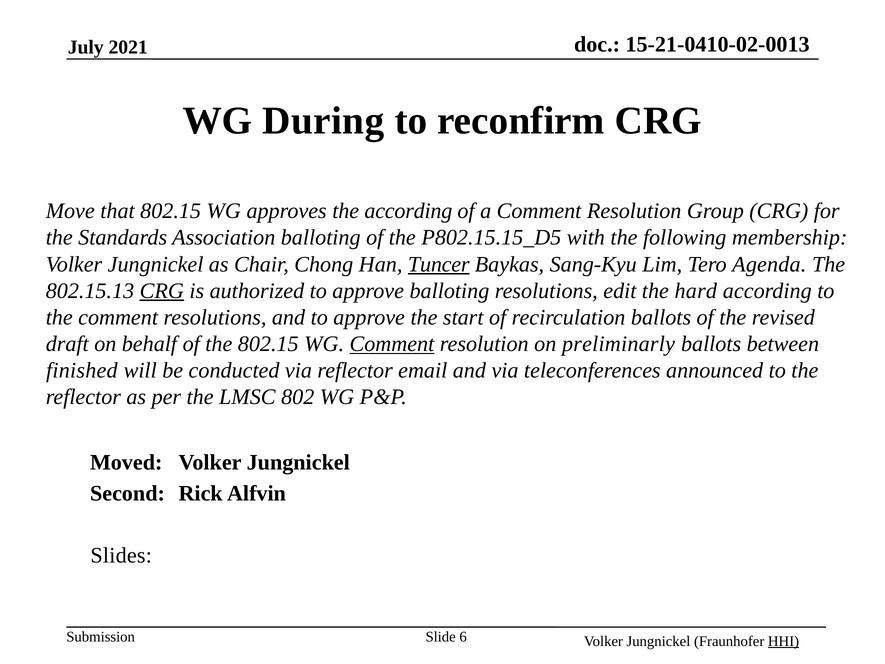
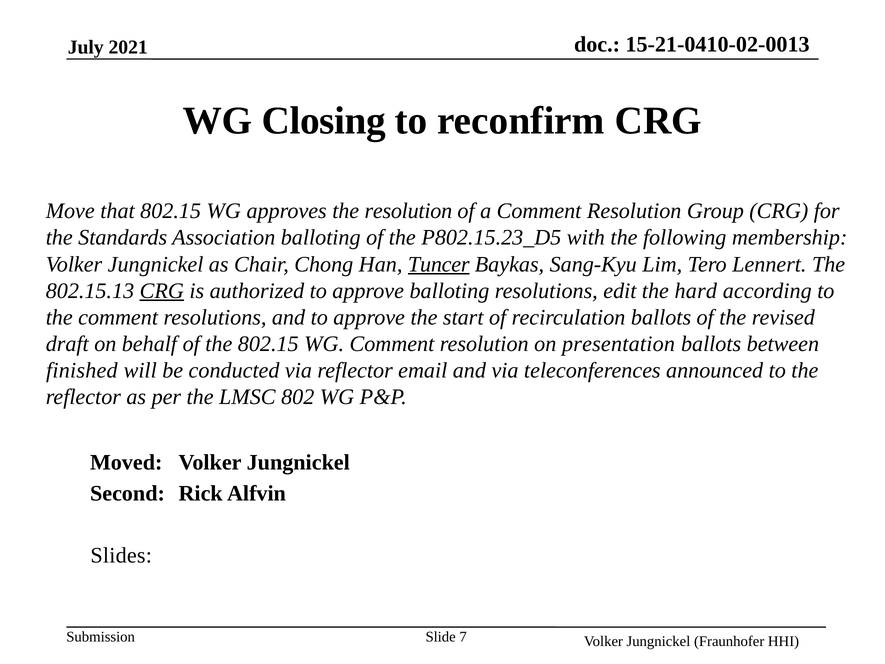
During: During -> Closing
the according: according -> resolution
P802.15.15_D5: P802.15.15_D5 -> P802.15.23_D5
Agenda: Agenda -> Lennert
Comment at (392, 344) underline: present -> none
preliminarly: preliminarly -> presentation
6: 6 -> 7
HHI underline: present -> none
